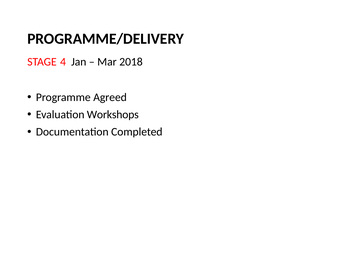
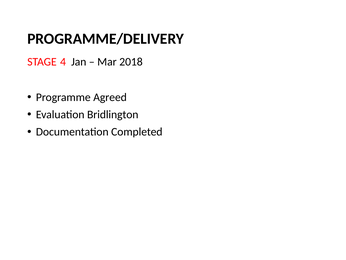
Workshops: Workshops -> Bridlington
